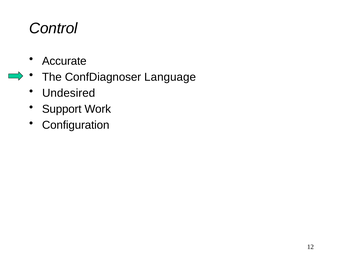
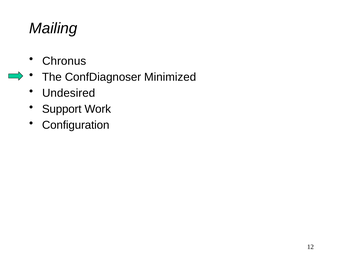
Control: Control -> Mailing
Accurate: Accurate -> Chronus
Language: Language -> Minimized
